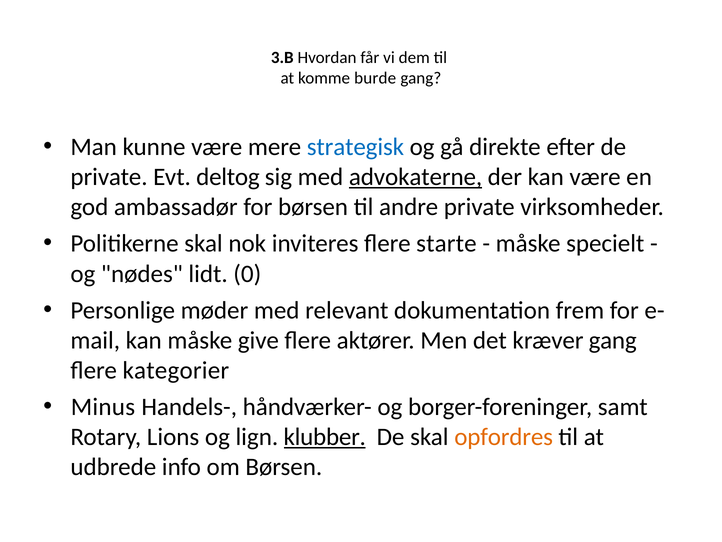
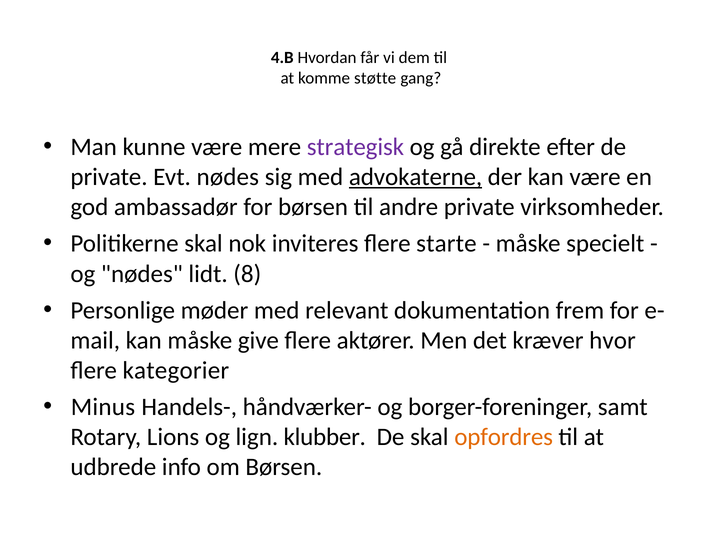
3.B: 3.B -> 4.B
burde: burde -> støtte
strategisk colour: blue -> purple
Evt deltog: deltog -> nødes
0: 0 -> 8
kræver gang: gang -> hvor
klubber underline: present -> none
